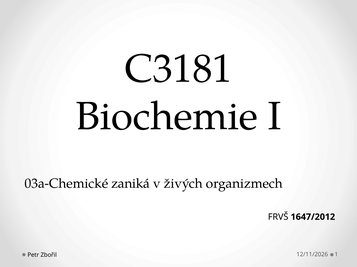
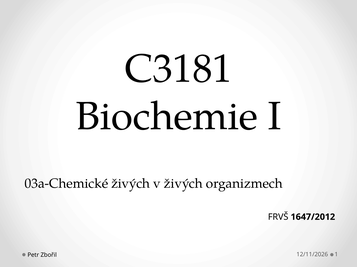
03a-Chemické zaniká: zaniká -> živých
